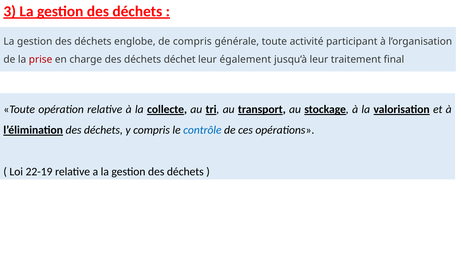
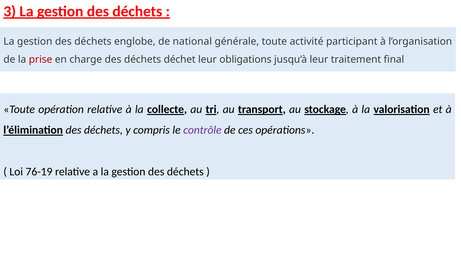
de compris: compris -> national
également: également -> obligations
contrôle colour: blue -> purple
22-19: 22-19 -> 76-19
